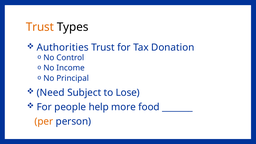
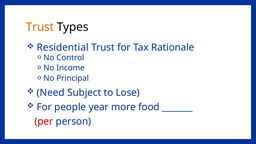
Authorities: Authorities -> Residential
Donation: Donation -> Rationale
help: help -> year
per colour: orange -> red
